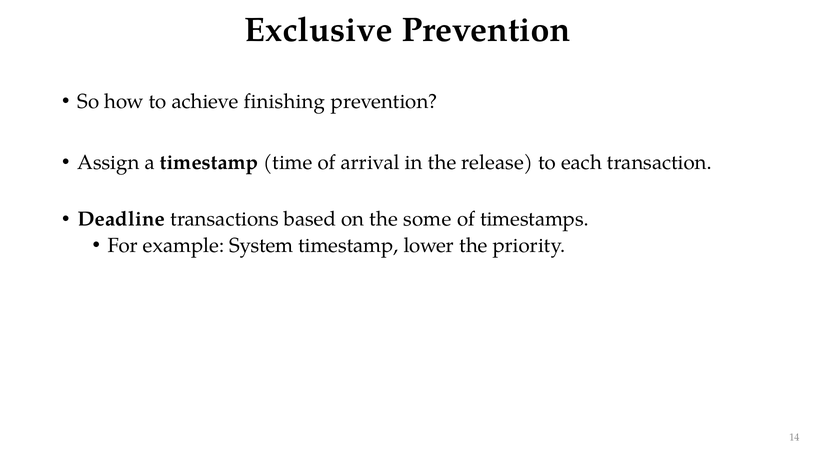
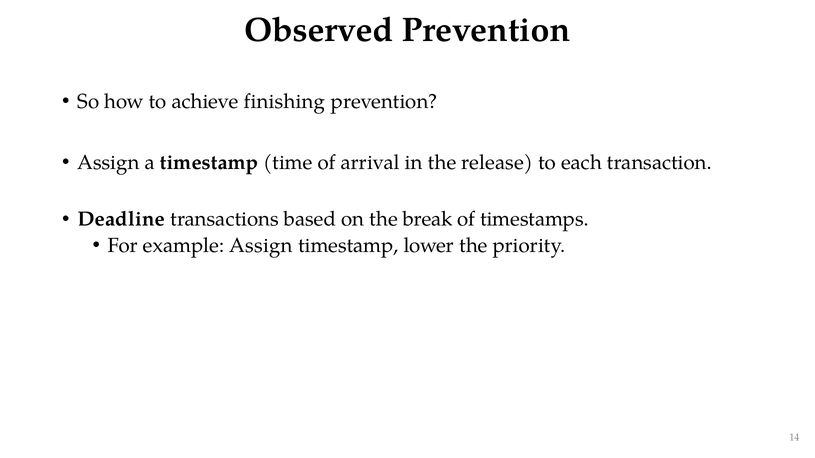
Exclusive: Exclusive -> Observed
some: some -> break
example System: System -> Assign
